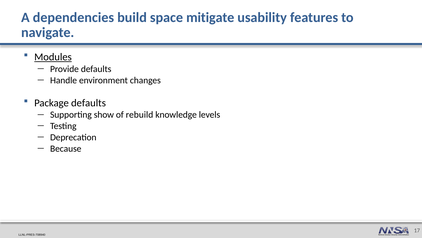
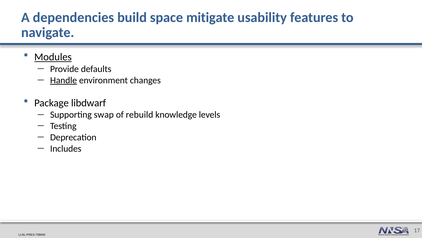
Handle underline: none -> present
Package defaults: defaults -> libdwarf
show: show -> swap
Because: Because -> Includes
